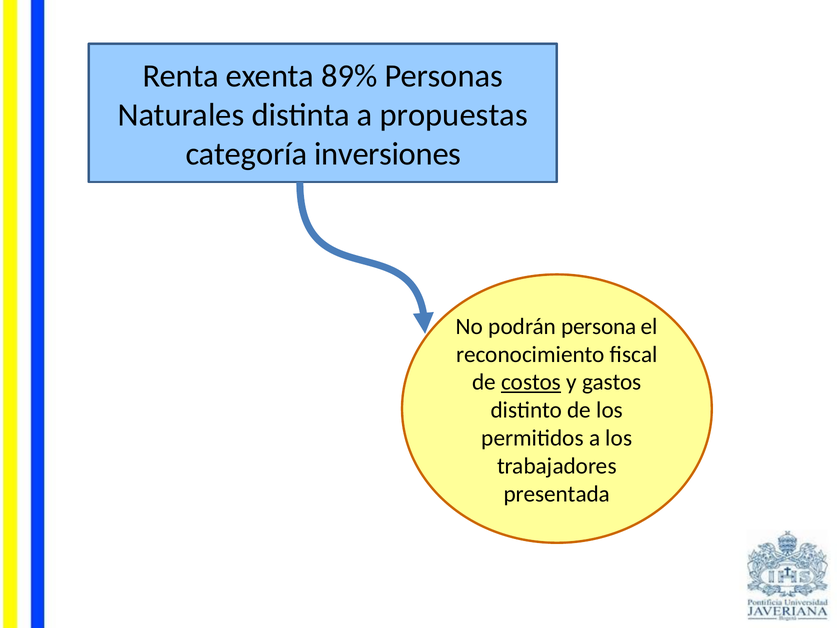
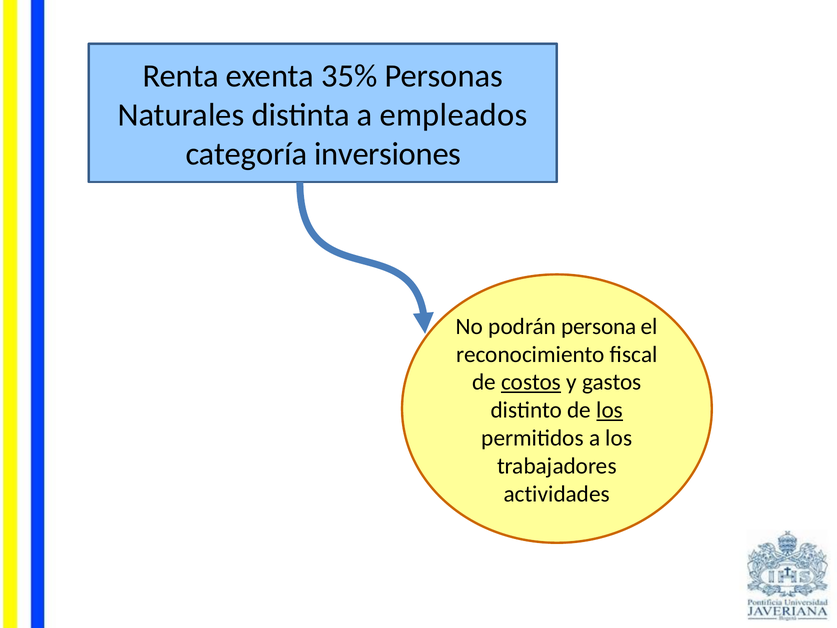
89%: 89% -> 35%
propuestas: propuestas -> empleados
los at (610, 410) underline: none -> present
presentada: presentada -> actividades
